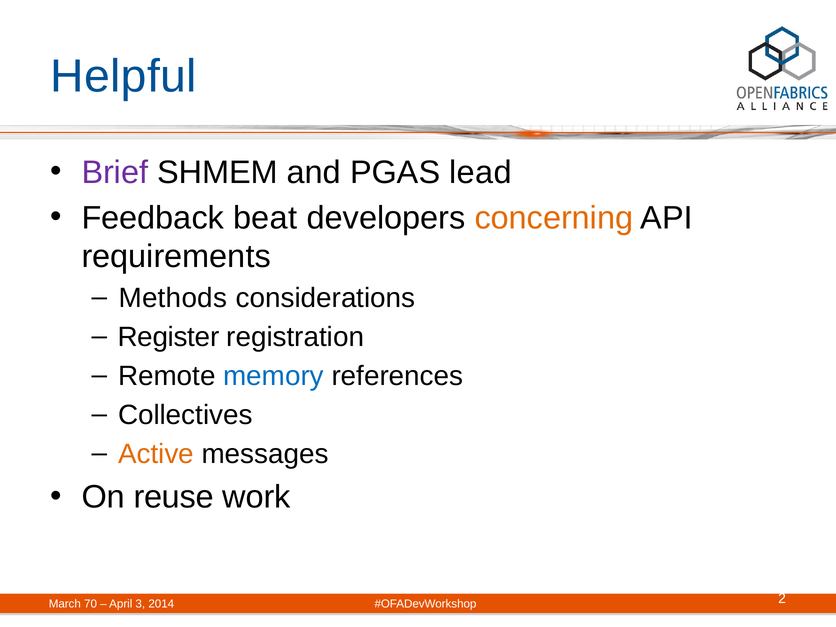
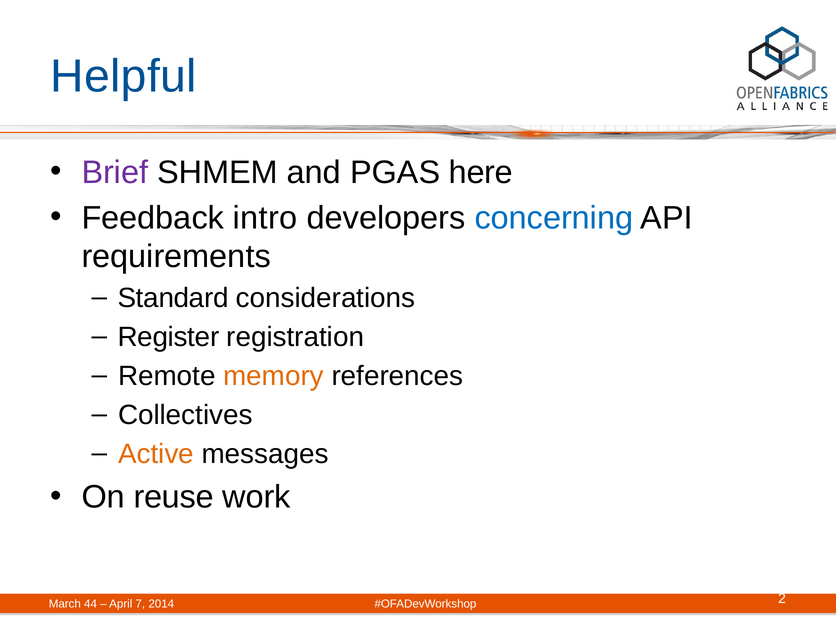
lead: lead -> here
beat: beat -> intro
concerning colour: orange -> blue
Methods: Methods -> Standard
memory colour: blue -> orange
70: 70 -> 44
3: 3 -> 7
